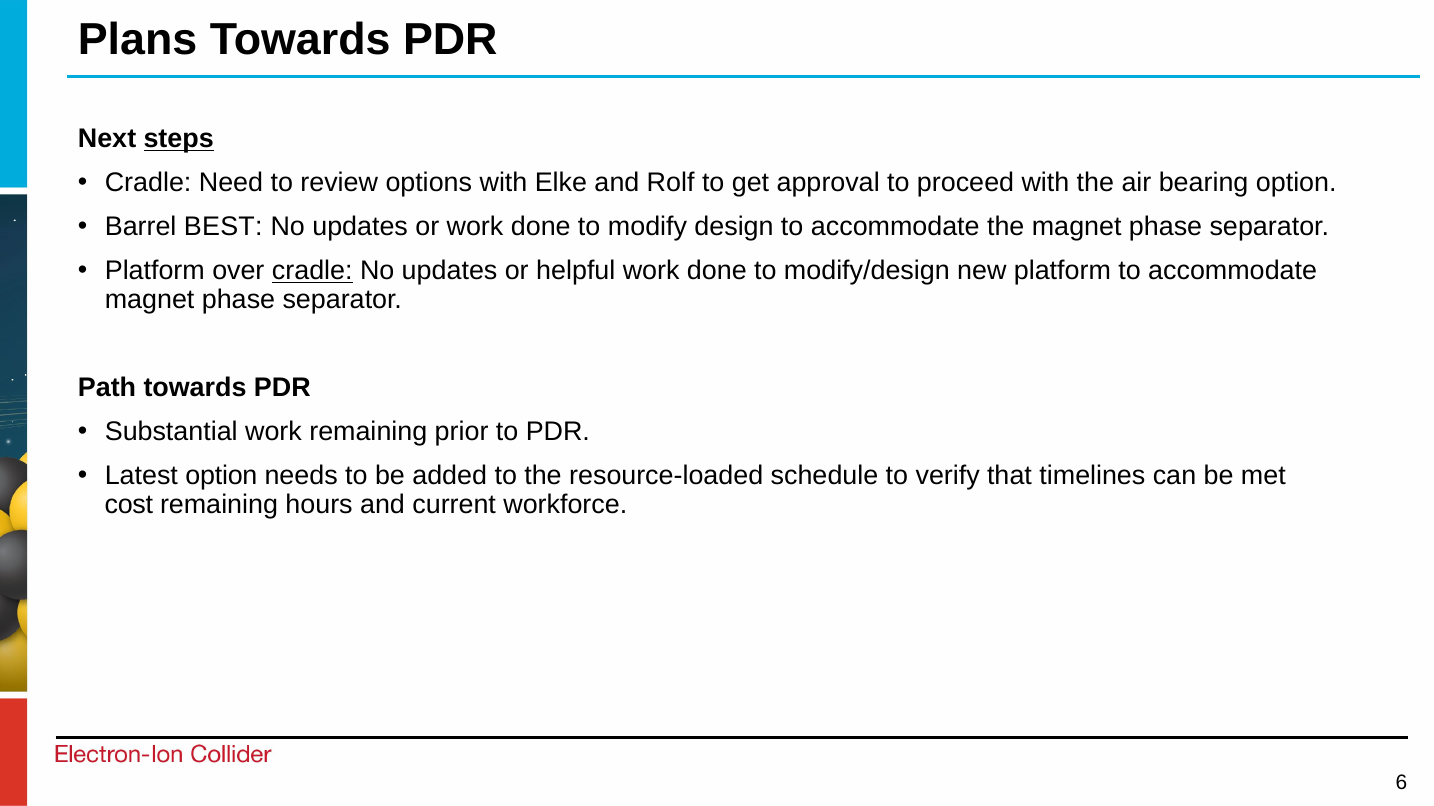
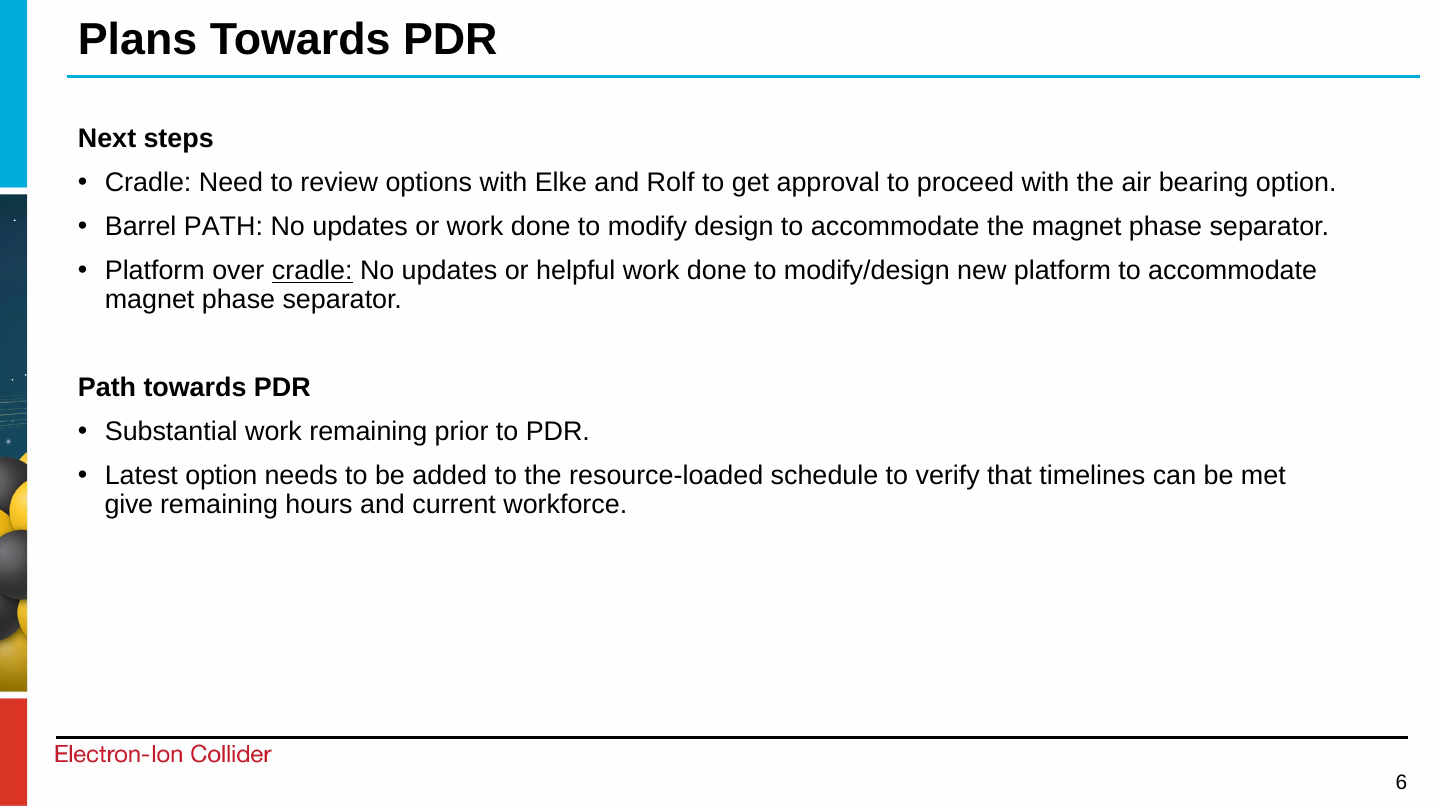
steps underline: present -> none
Barrel BEST: BEST -> PATH
cost: cost -> give
